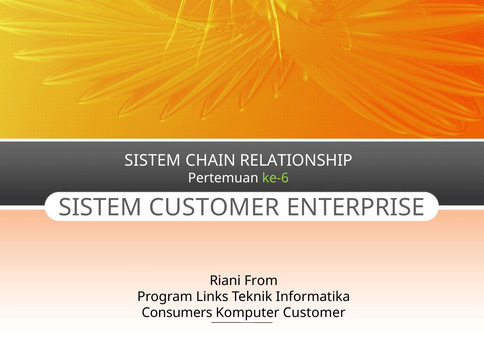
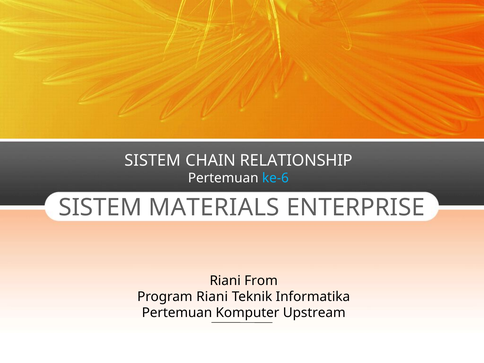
ke-6 colour: light green -> light blue
SISTEM CUSTOMER: CUSTOMER -> MATERIALS
Program Links: Links -> Riani
Consumers at (177, 313): Consumers -> Pertemuan
Komputer Customer: Customer -> Upstream
